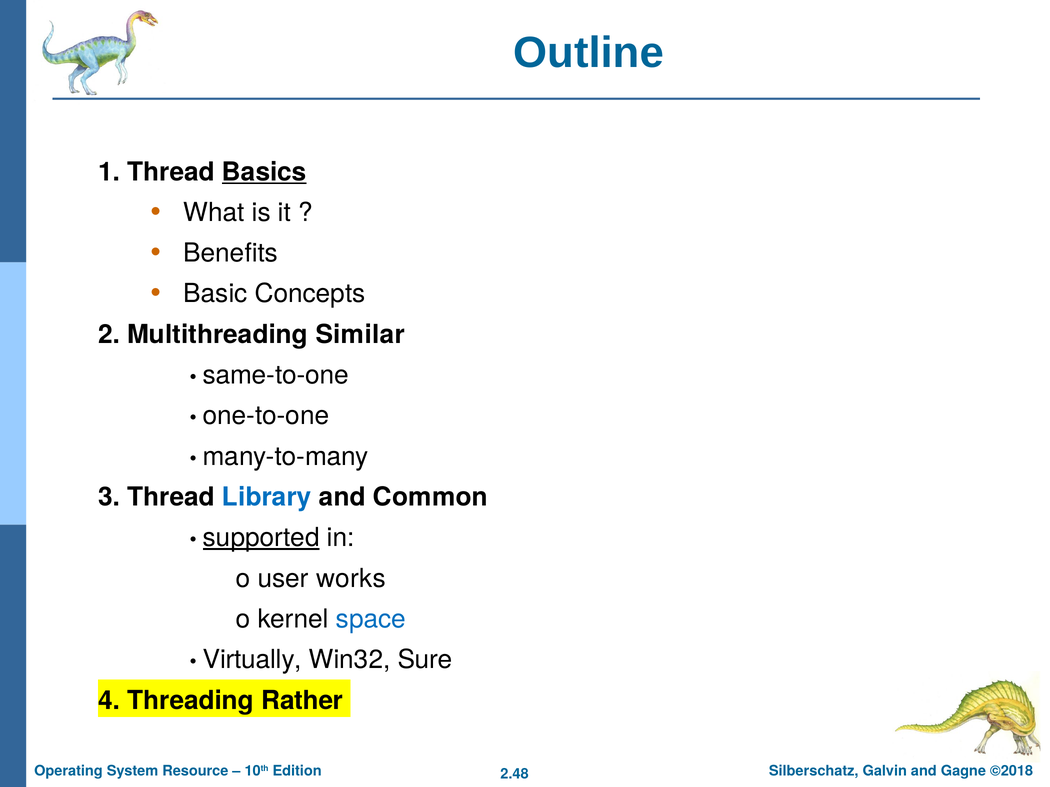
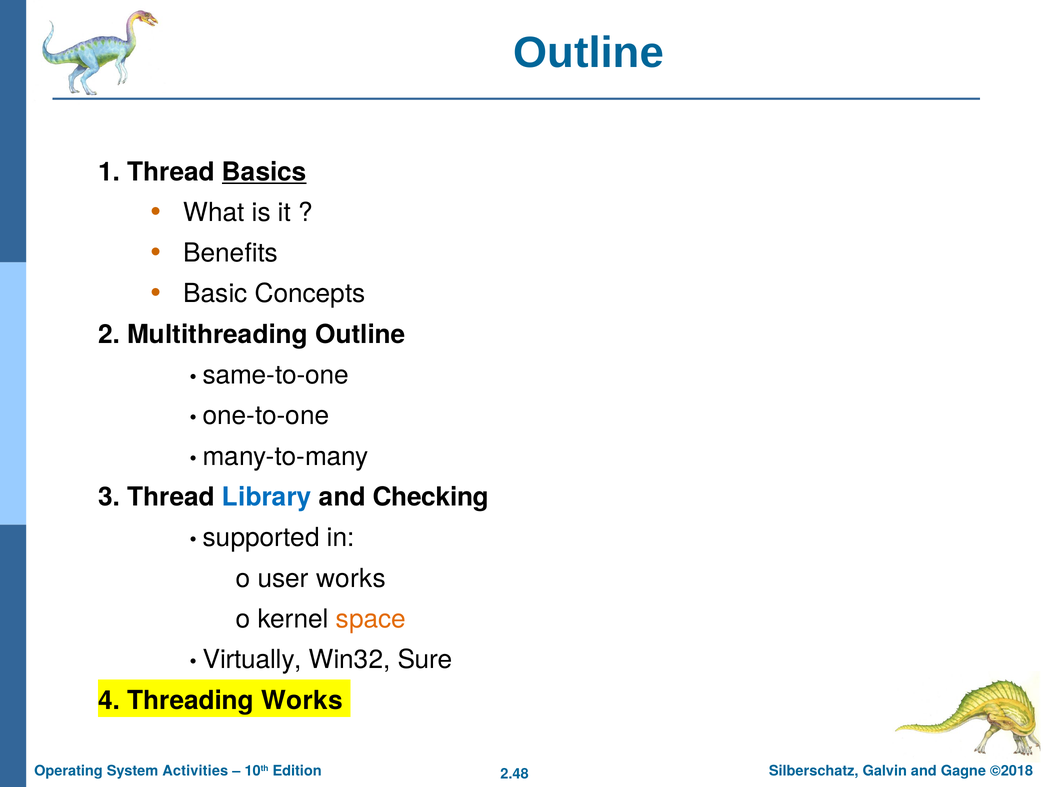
Multithreading Similar: Similar -> Outline
Common: Common -> Checking
supported underline: present -> none
space colour: blue -> orange
Threading Rather: Rather -> Works
Resource: Resource -> Activities
